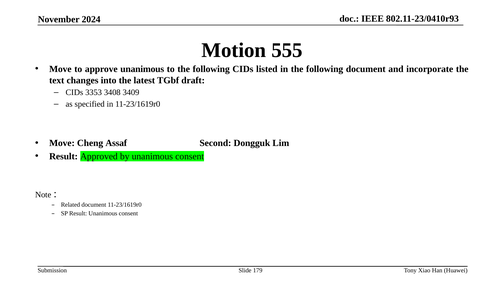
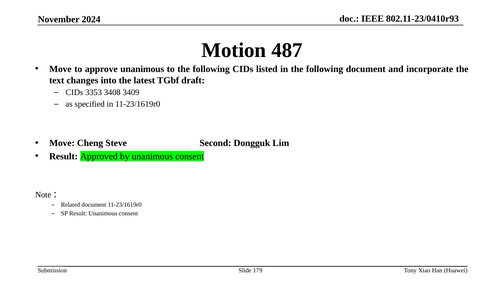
555: 555 -> 487
Assaf: Assaf -> Steve
